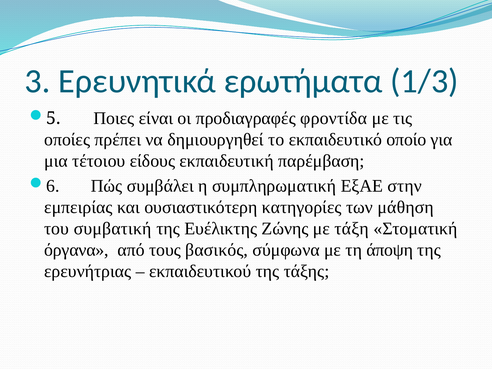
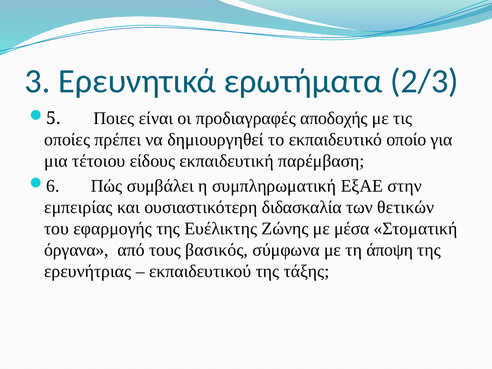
1/3: 1/3 -> 2/3
φροντίδα: φροντίδα -> αποδοχής
κατηγορίες: κατηγορίες -> διδασκαλία
μάθηση: μάθηση -> θετικών
συμβατική: συμβατική -> εφαρμογής
τάξη: τάξη -> μέσα
